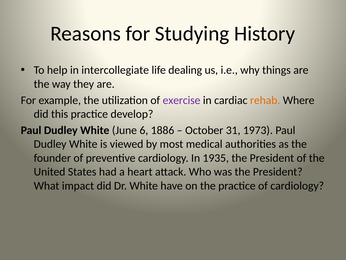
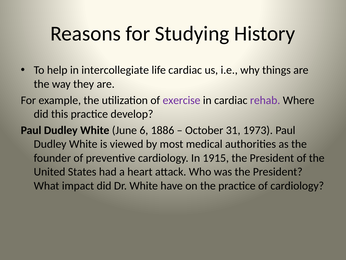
life dealing: dealing -> cardiac
rehab colour: orange -> purple
1935: 1935 -> 1915
